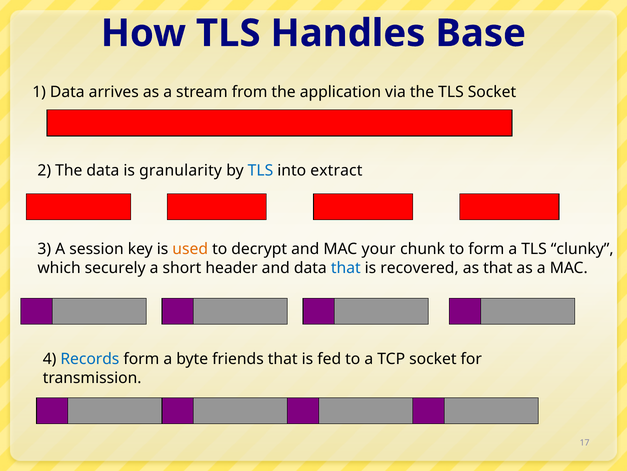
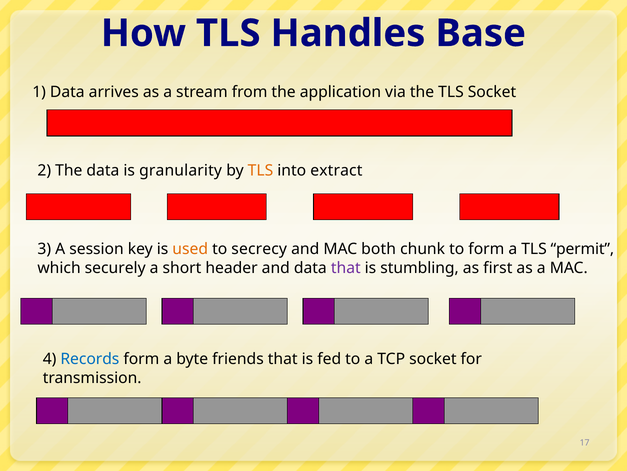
TLS at (260, 170) colour: blue -> orange
decrypt: decrypt -> secrecy
your: your -> both
clunky: clunky -> permit
that at (346, 267) colour: blue -> purple
recovered: recovered -> stumbling
as that: that -> first
